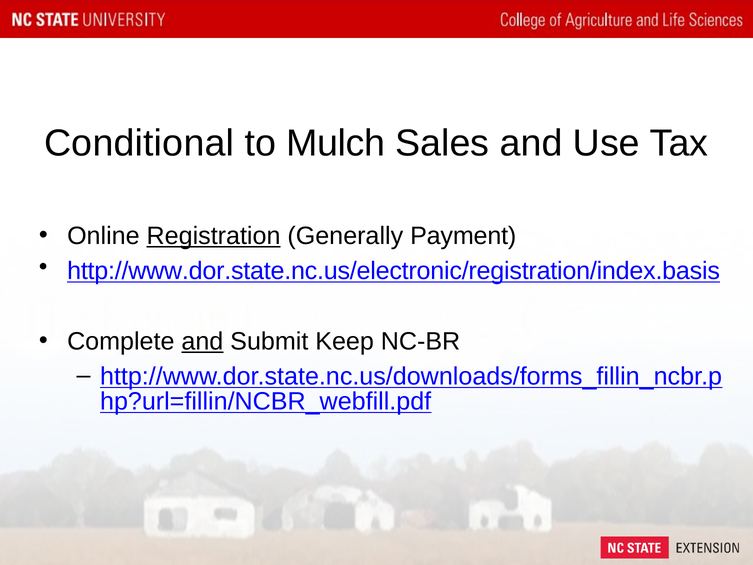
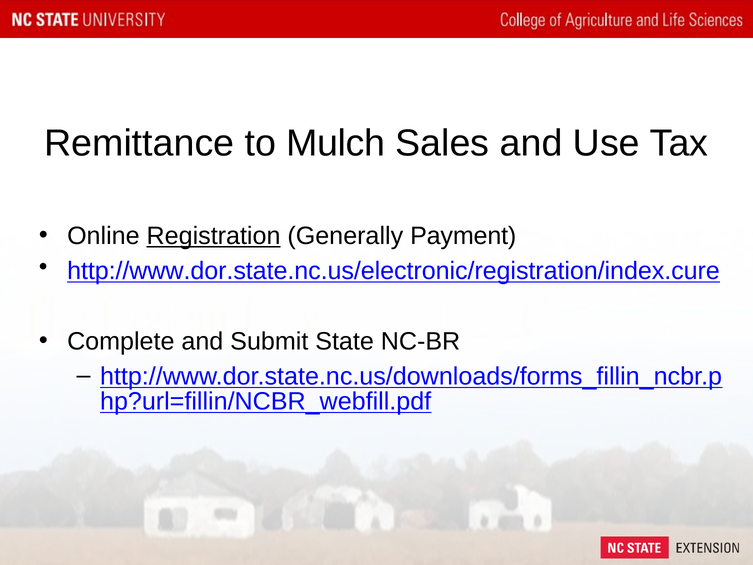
Conditional: Conditional -> Remittance
http://www.dor.state.nc.us/electronic/registration/index.basis: http://www.dor.state.nc.us/electronic/registration/index.basis -> http://www.dor.state.nc.us/electronic/registration/index.cure
and at (202, 341) underline: present -> none
Keep: Keep -> State
